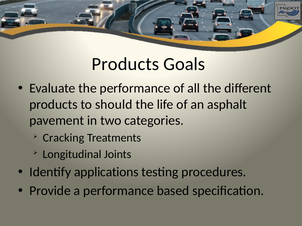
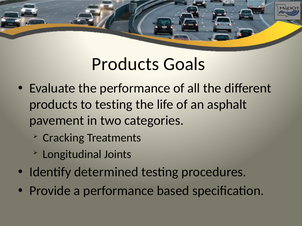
to should: should -> testing
applications: applications -> determined
